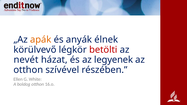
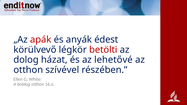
apák colour: orange -> red
élnek: élnek -> édest
nevét: nevét -> dolog
legyenek: legyenek -> lehetővé
